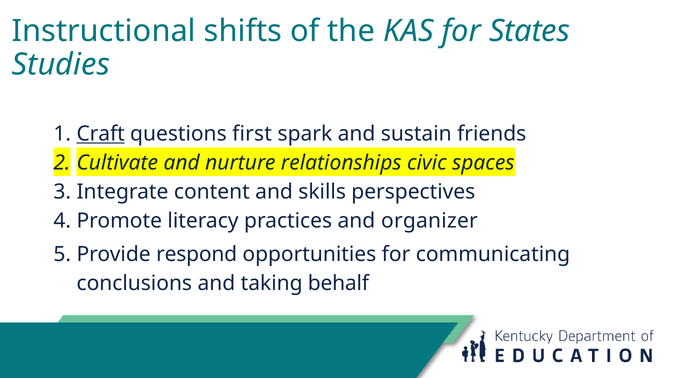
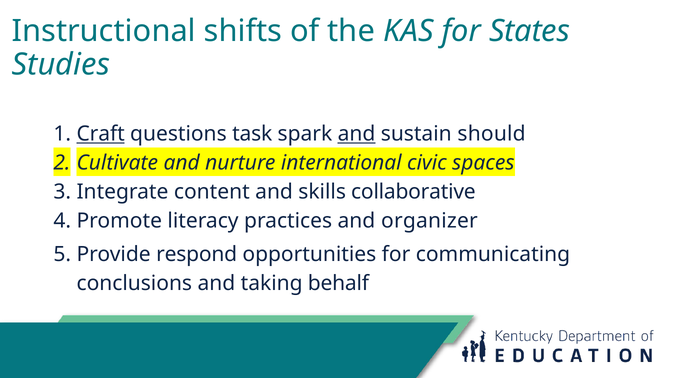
first: first -> task
and at (357, 134) underline: none -> present
friends: friends -> should
relationships: relationships -> international
perspectives: perspectives -> collaborative
